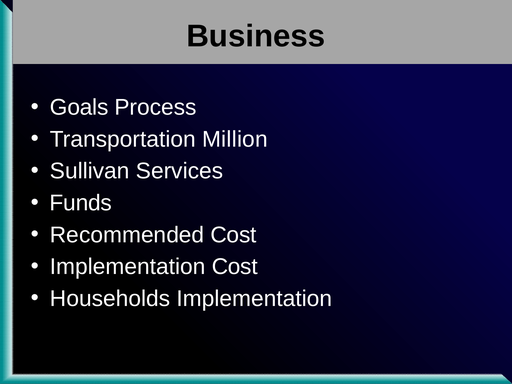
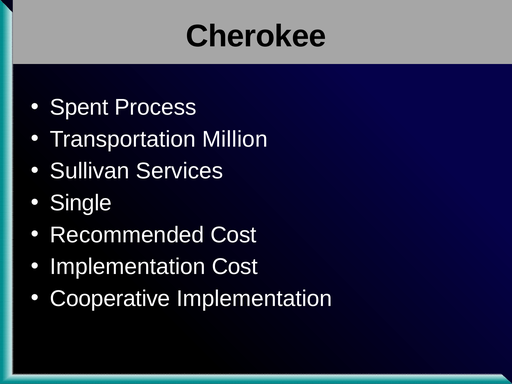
Business: Business -> Cherokee
Goals: Goals -> Spent
Funds: Funds -> Single
Households: Households -> Cooperative
